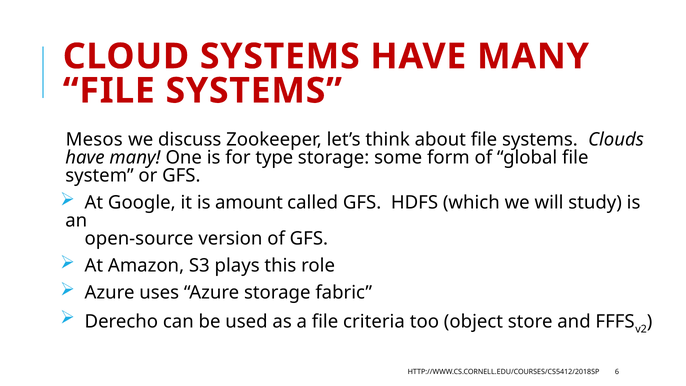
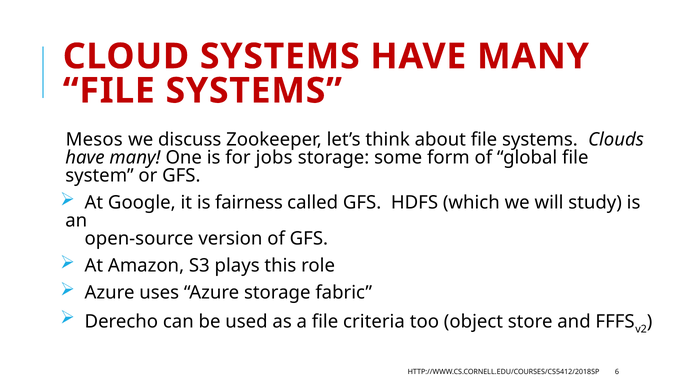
type: type -> jobs
amount: amount -> fairness
